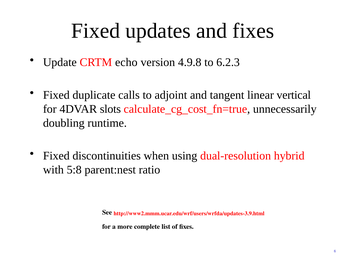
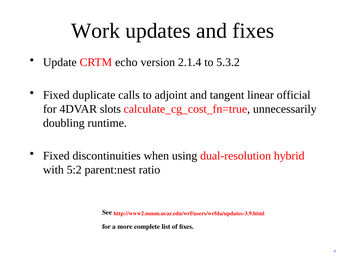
Fixed at (96, 31): Fixed -> Work
4.9.8: 4.9.8 -> 2.1.4
6.2.3: 6.2.3 -> 5.3.2
vertical: vertical -> official
5:8: 5:8 -> 5:2
